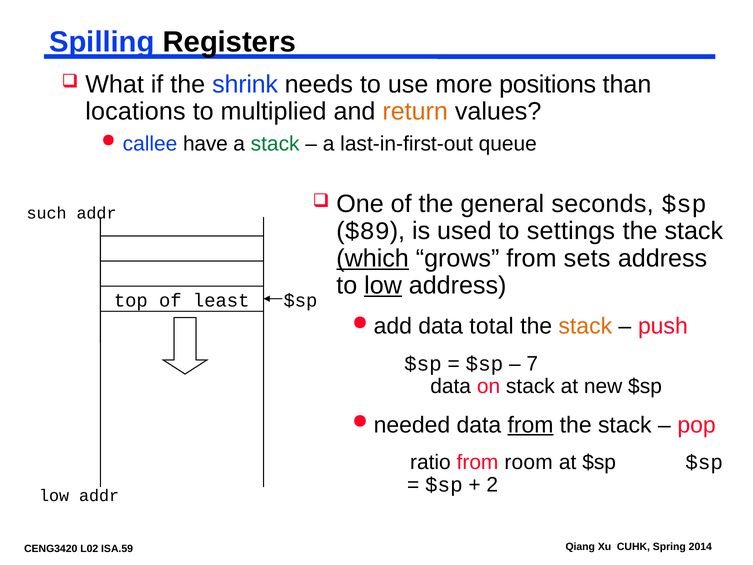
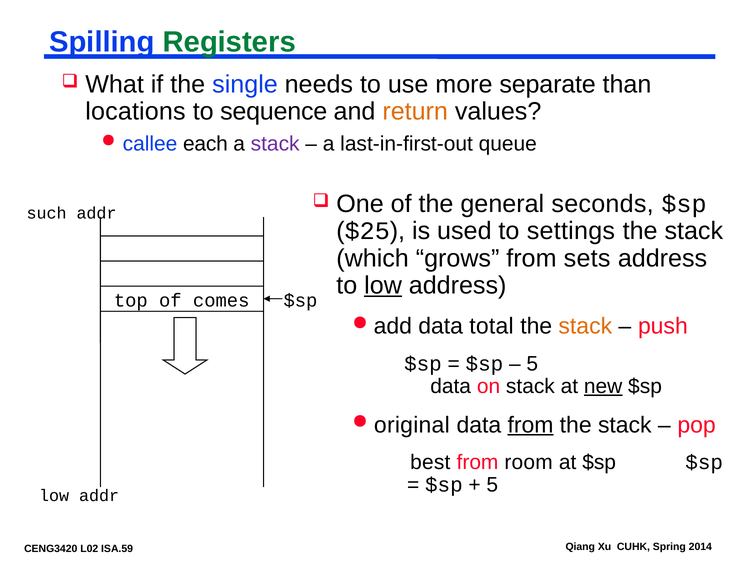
Registers colour: black -> green
shrink: shrink -> single
positions: positions -> separate
multiplied: multiplied -> sequence
have: have -> each
stack at (275, 144) colour: green -> purple
$89: $89 -> $25
which underline: present -> none
least: least -> comes
7 at (532, 364): 7 -> 5
new underline: none -> present
needed: needed -> original
ratio: ratio -> best
2 at (492, 485): 2 -> 5
